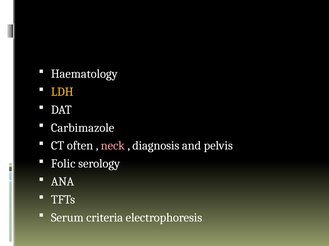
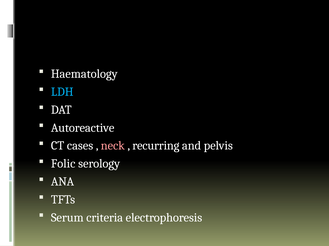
LDH colour: yellow -> light blue
Carbimazole: Carbimazole -> Autoreactive
often: often -> cases
diagnosis: diagnosis -> recurring
